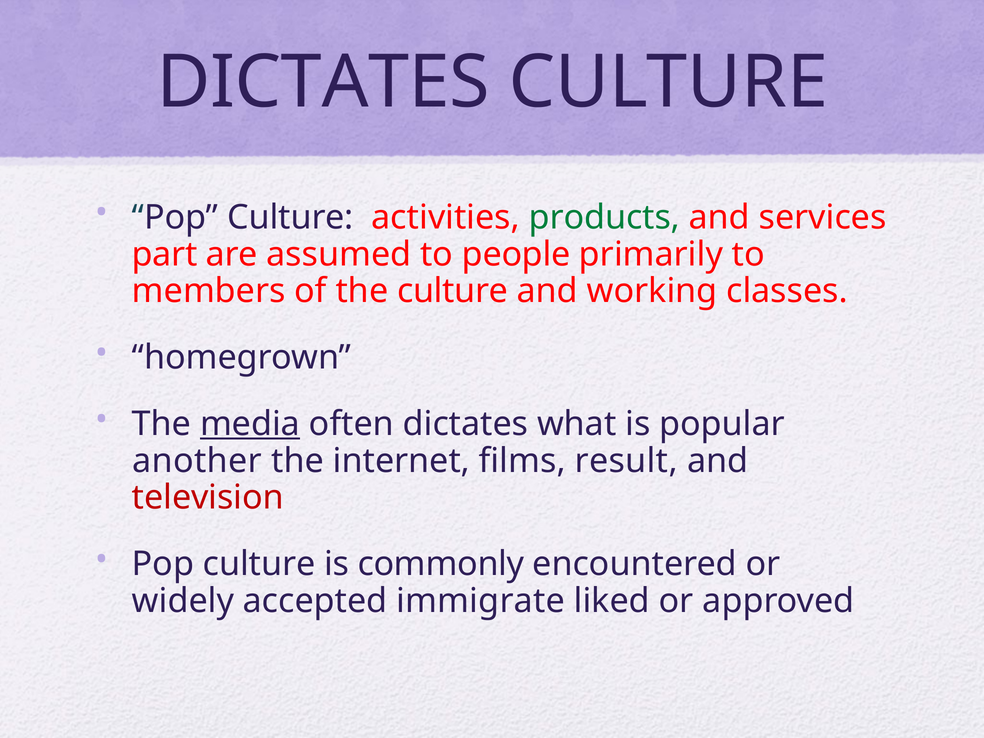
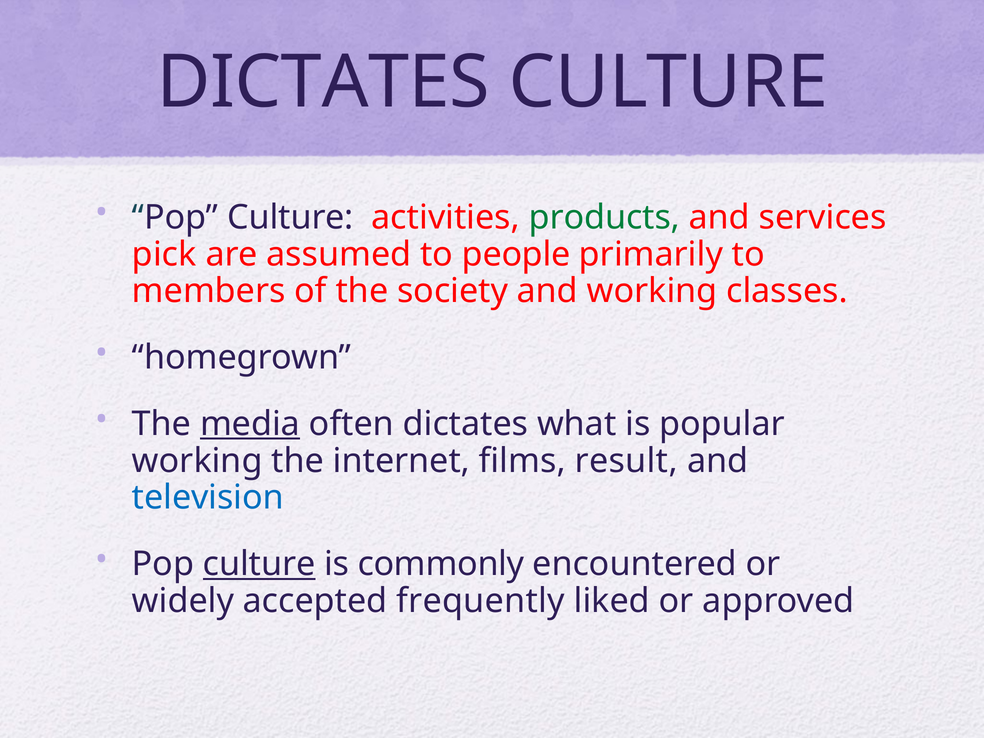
part: part -> pick
the culture: culture -> society
another at (197, 461): another -> working
television colour: red -> blue
culture at (259, 564) underline: none -> present
immigrate: immigrate -> frequently
